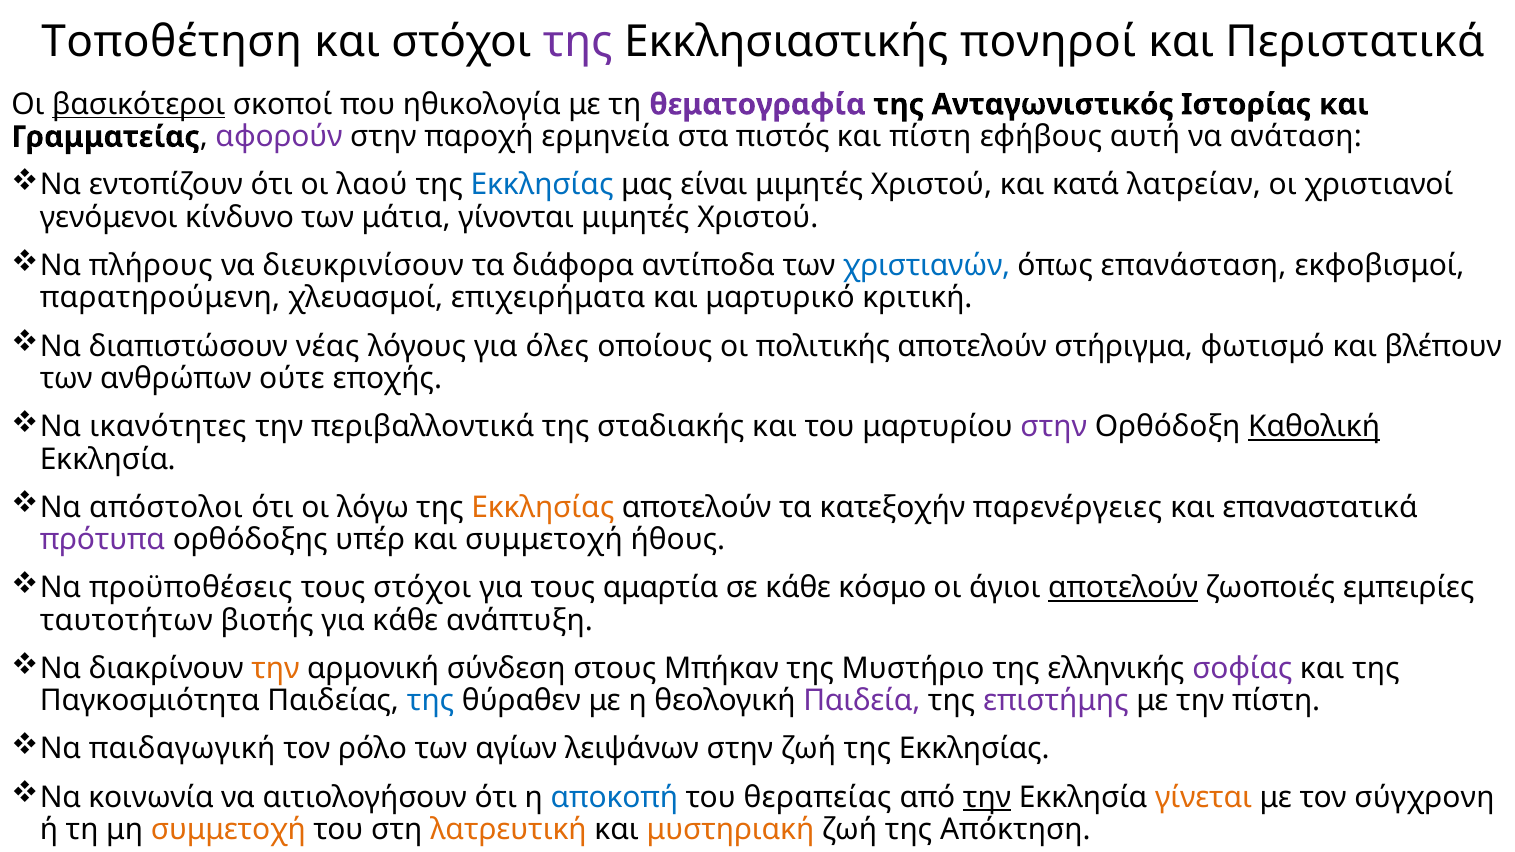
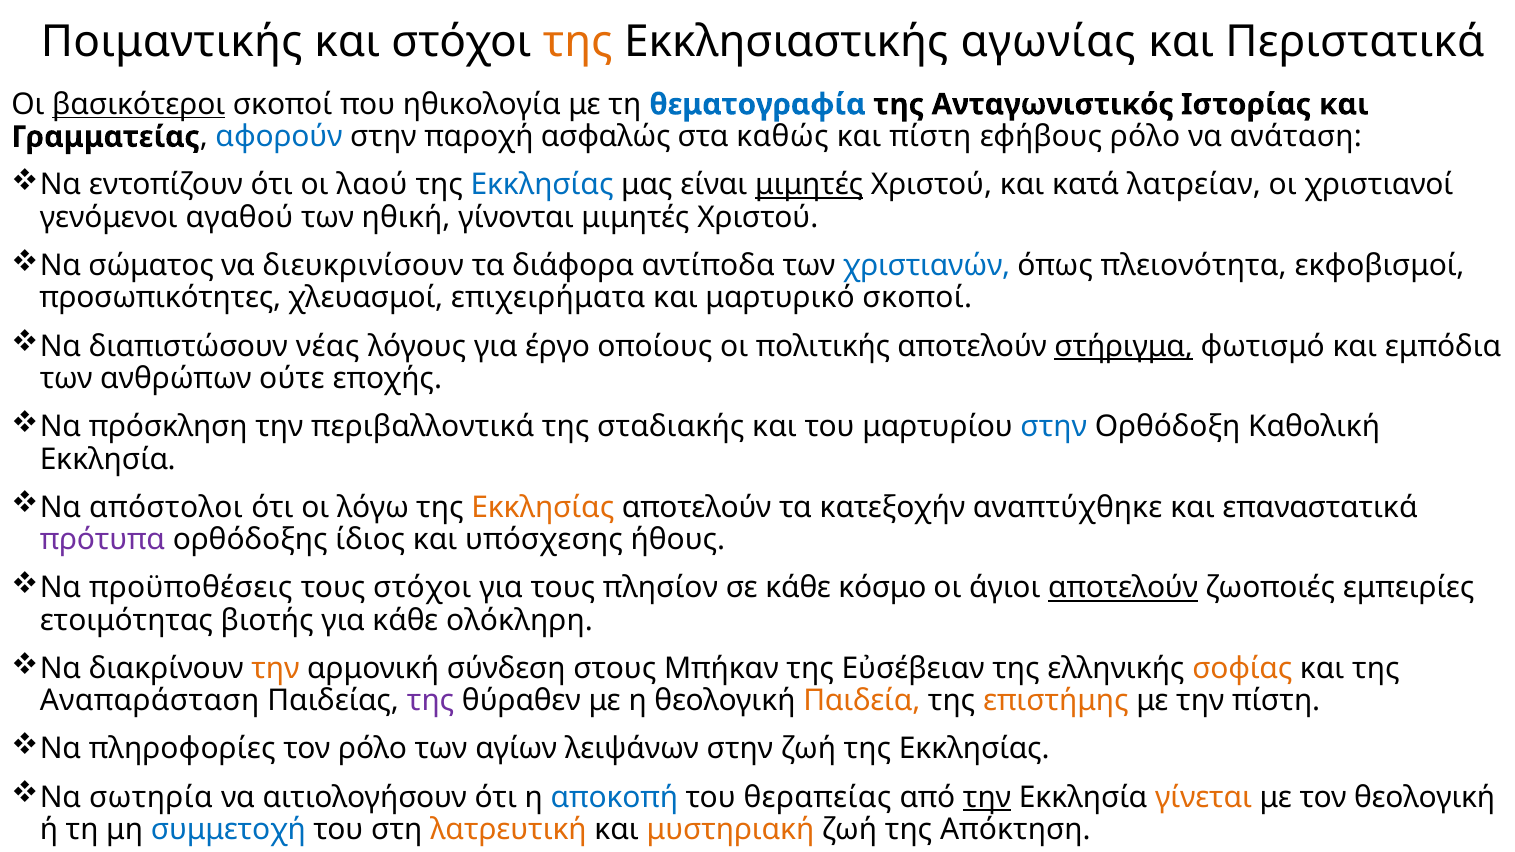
Τοποθέτηση: Τοποθέτηση -> Ποιμαντικής
της at (578, 42) colour: purple -> orange
πονηροί: πονηροί -> αγωνίας
θεματογραφία colour: purple -> blue
αφορούν colour: purple -> blue
ερμηνεία: ερμηνεία -> ασφαλώς
πιστός: πιστός -> καθώς
εφήβους αυτή: αυτή -> ρόλο
μιμητές at (809, 185) underline: none -> present
κίνδυνο: κίνδυνο -> αγαθού
μάτια: μάτια -> ηθική
πλήρους: πλήρους -> σώματος
επανάσταση: επανάσταση -> πλειονότητα
παρατηρούμενη: παρατηρούμενη -> προσωπικότητες
μαρτυρικό κριτική: κριτική -> σκοποί
όλες: όλες -> έργο
στήριγμα underline: none -> present
βλέπουν: βλέπουν -> εμπόδια
ικανότητες: ικανότητες -> πρόσκληση
στην at (1054, 427) colour: purple -> blue
Καθολική underline: present -> none
παρενέργειες: παρενέργειες -> αναπτύχθηκε
υπέρ: υπέρ -> ίδιος
και συμμετοχή: συμμετοχή -> υπόσχεσης
αμαρτία: αμαρτία -> πλησίον
ταυτοτήτων: ταυτοτήτων -> ετοιμότητας
ανάπτυξη: ανάπτυξη -> ολόκληρη
Μυστήριο: Μυστήριο -> Εὐσέβειαν
σοφίας colour: purple -> orange
Παγκοσμιότητα: Παγκοσμιότητα -> Αναπαράσταση
της at (431, 701) colour: blue -> purple
Παιδεία colour: purple -> orange
επιστήμης colour: purple -> orange
παιδαγωγική: παιδαγωγική -> πληροφορίες
κοινωνία: κοινωνία -> σωτηρία
τον σύγχρονη: σύγχρονη -> θεολογική
συμμετοχή at (228, 830) colour: orange -> blue
